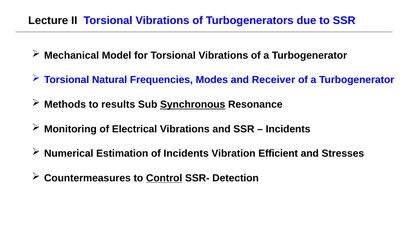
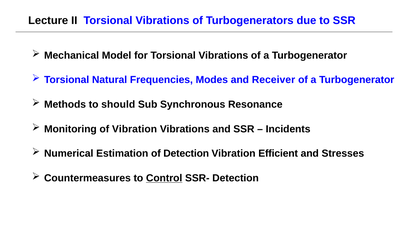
results: results -> should
Synchronous underline: present -> none
of Electrical: Electrical -> Vibration
of Incidents: Incidents -> Detection
